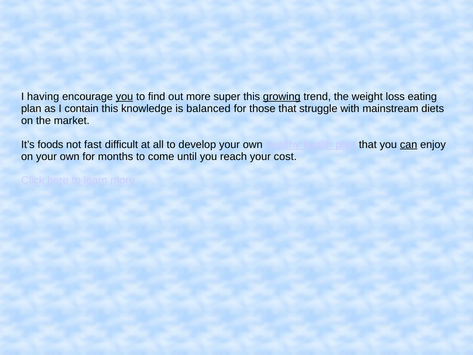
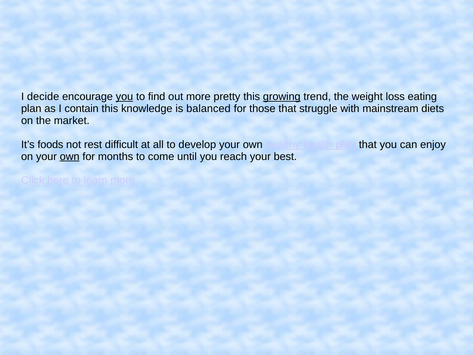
having: having -> decide
super: super -> pretty
fast: fast -> rest
can underline: present -> none
own at (70, 156) underline: none -> present
cost: cost -> best
